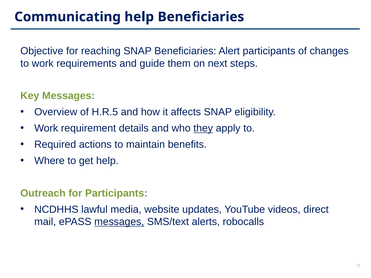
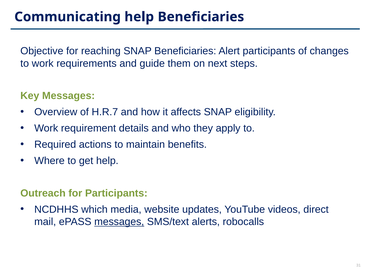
H.R.5: H.R.5 -> H.R.7
they underline: present -> none
lawful: lawful -> which
